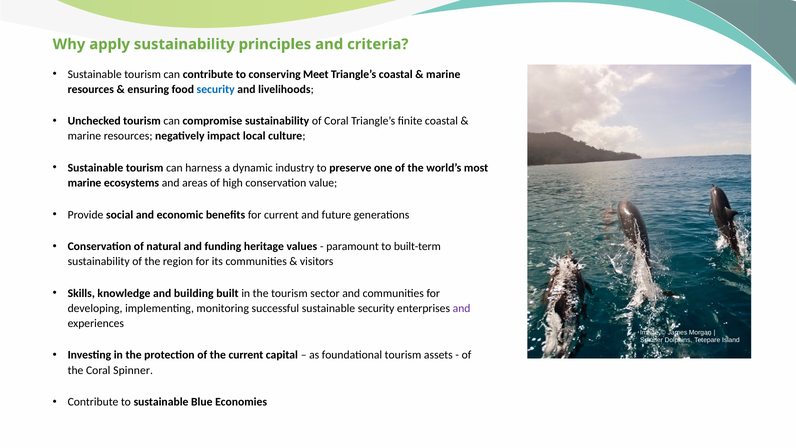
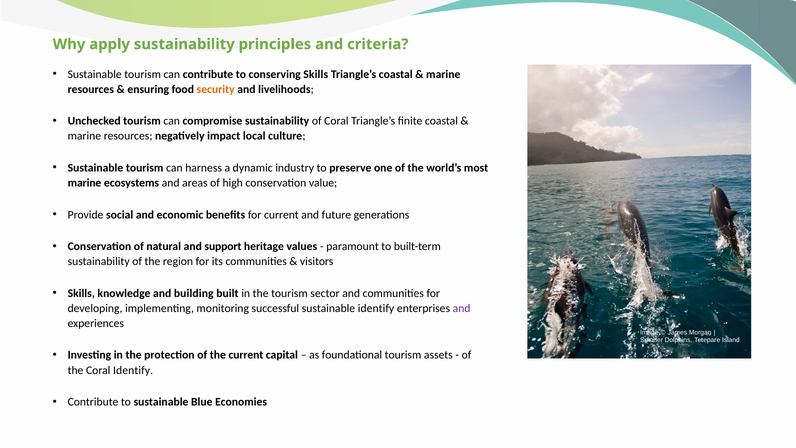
conserving Meet: Meet -> Skills
security at (216, 89) colour: blue -> orange
funding: funding -> support
sustainable security: security -> identify
Coral Spinner: Spinner -> Identify
